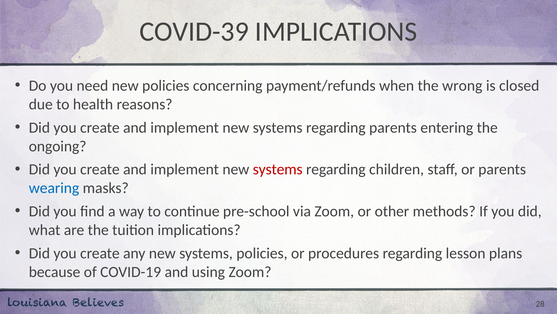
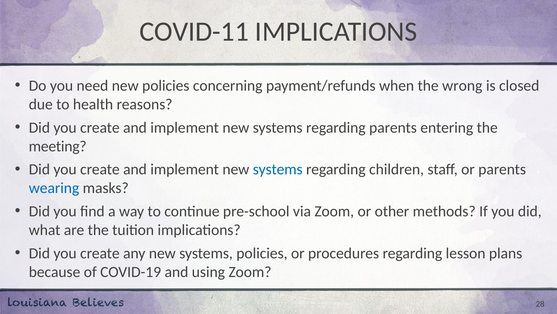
COVID-39: COVID-39 -> COVID-11
ongoing: ongoing -> meeting
systems at (278, 169) colour: red -> blue
